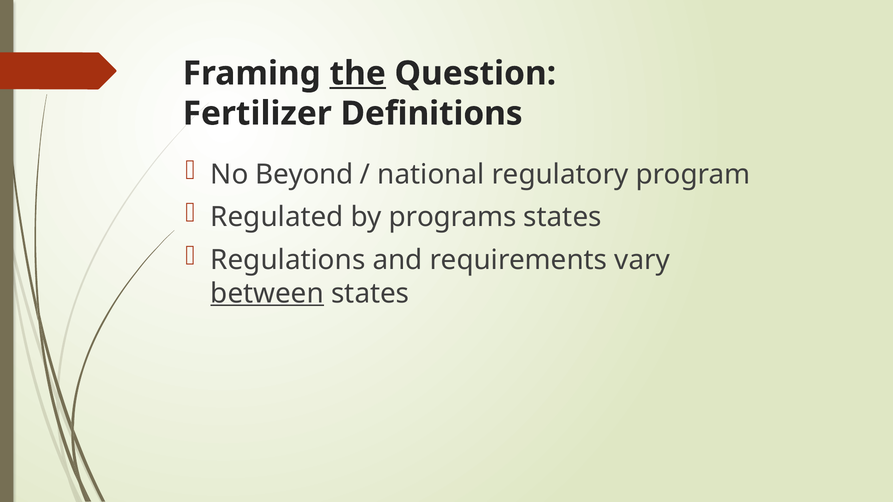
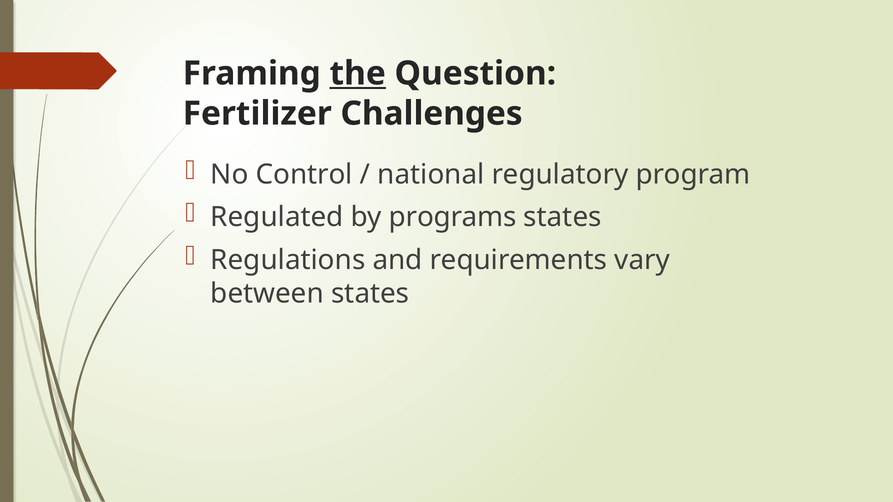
Definitions: Definitions -> Challenges
Beyond: Beyond -> Control
between underline: present -> none
